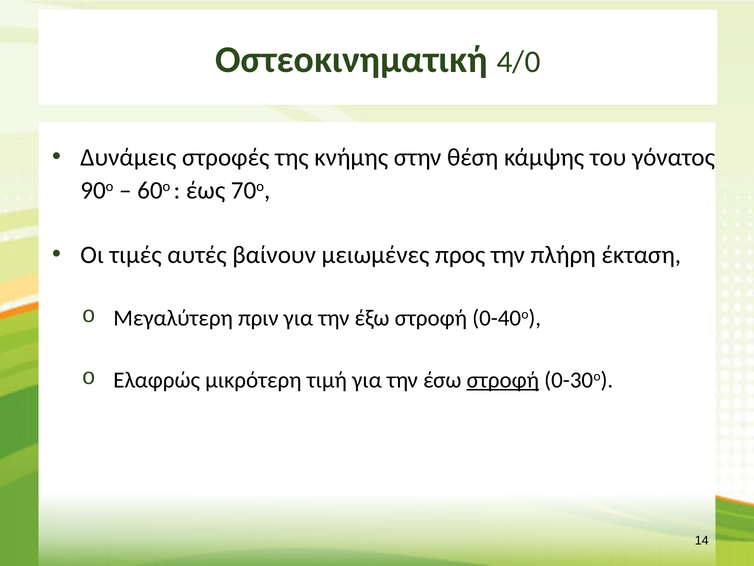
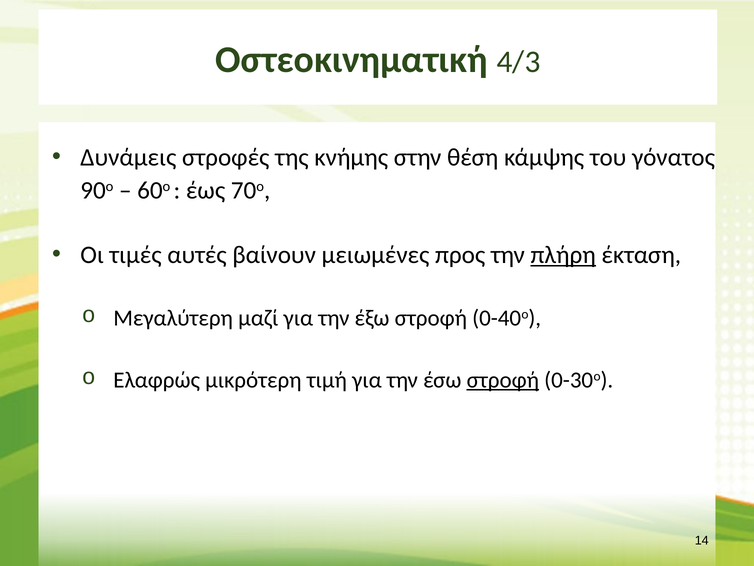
4/0: 4/0 -> 4/3
πλήρη underline: none -> present
πριν: πριν -> μαζί
